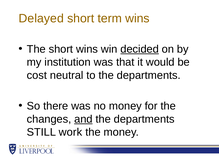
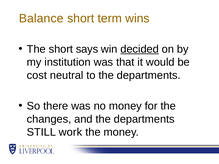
Delayed: Delayed -> Balance
short wins: wins -> says
and underline: present -> none
